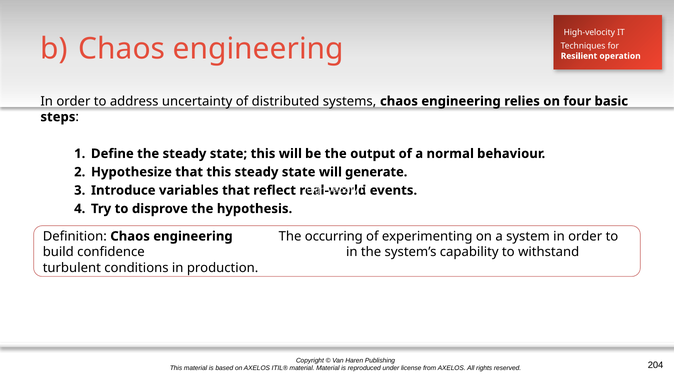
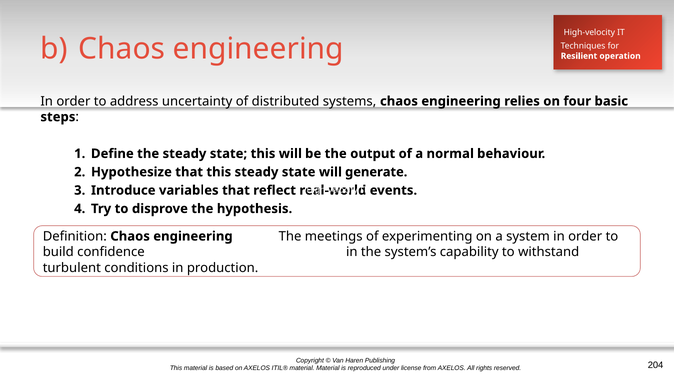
occurring: occurring -> meetings
